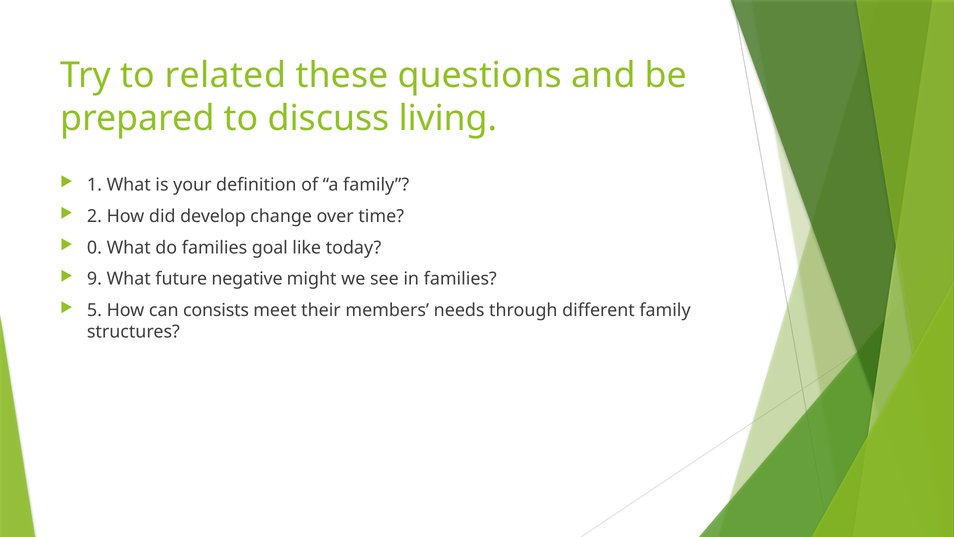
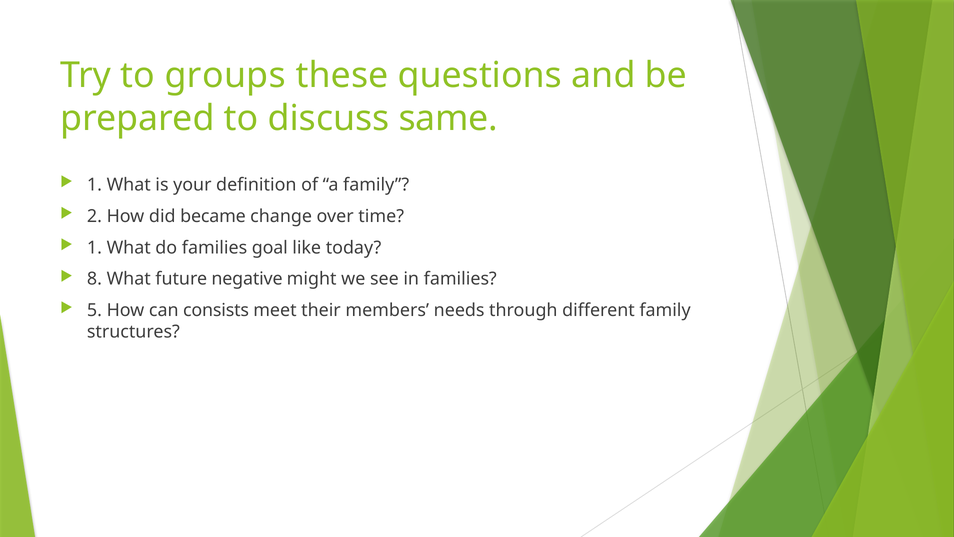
related: related -> groups
living: living -> same
develop: develop -> became
0 at (94, 247): 0 -> 1
9: 9 -> 8
